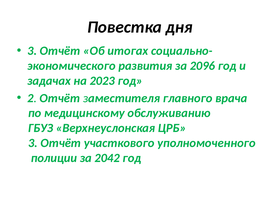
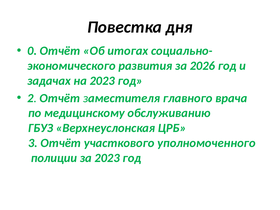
3 at (32, 51): 3 -> 0
2096: 2096 -> 2026
за 2042: 2042 -> 2023
